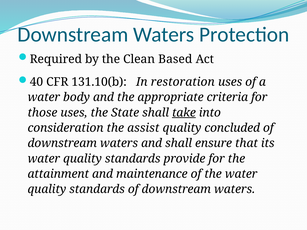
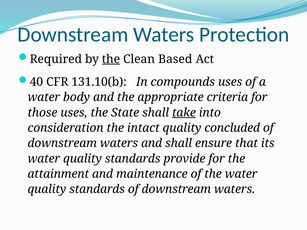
the at (111, 59) underline: none -> present
restoration: restoration -> compounds
assist: assist -> intact
